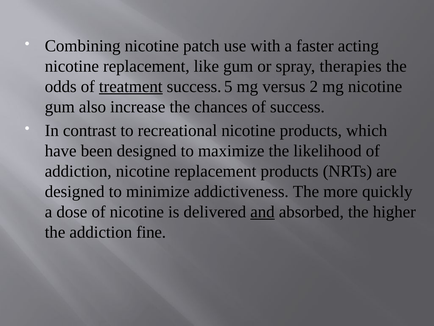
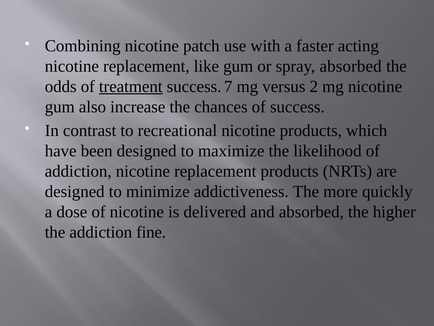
spray therapies: therapies -> absorbed
5: 5 -> 7
and underline: present -> none
